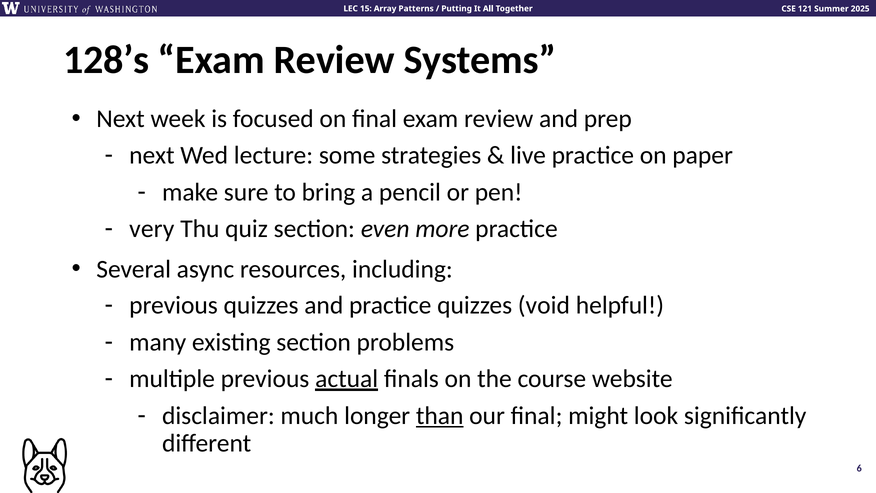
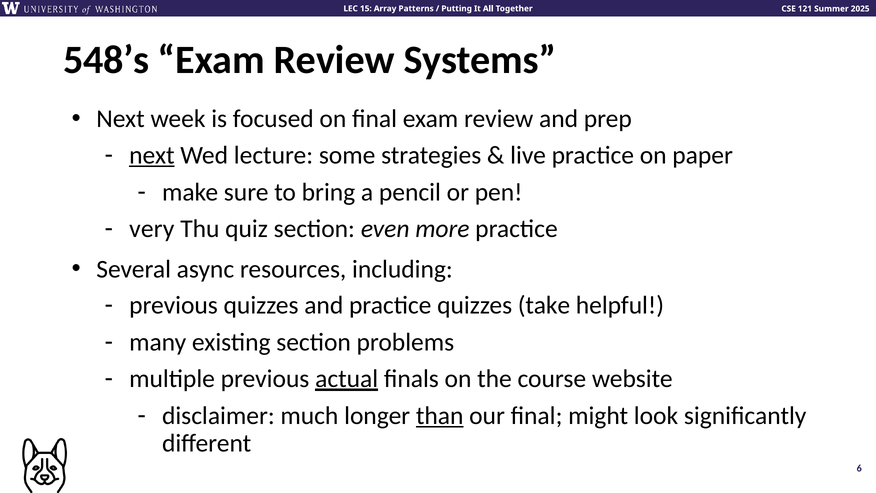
128’s: 128’s -> 548’s
next at (152, 155) underline: none -> present
void: void -> take
